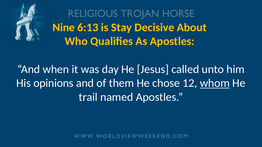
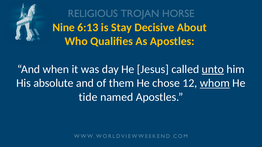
unto underline: none -> present
opinions: opinions -> absolute
trail: trail -> tide
